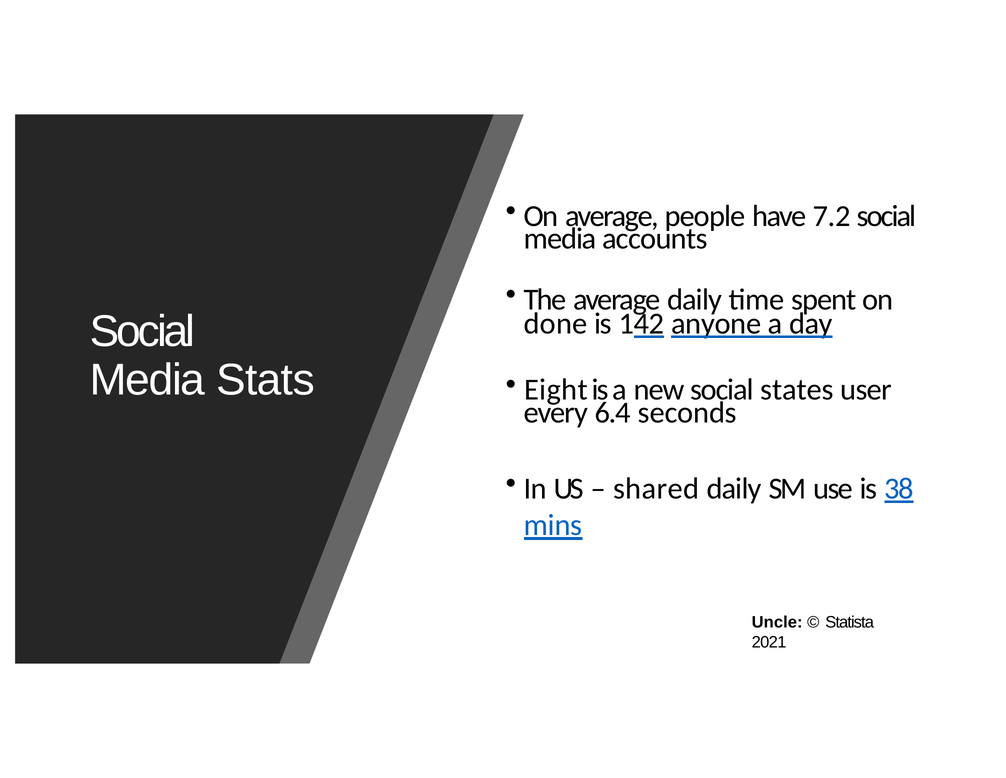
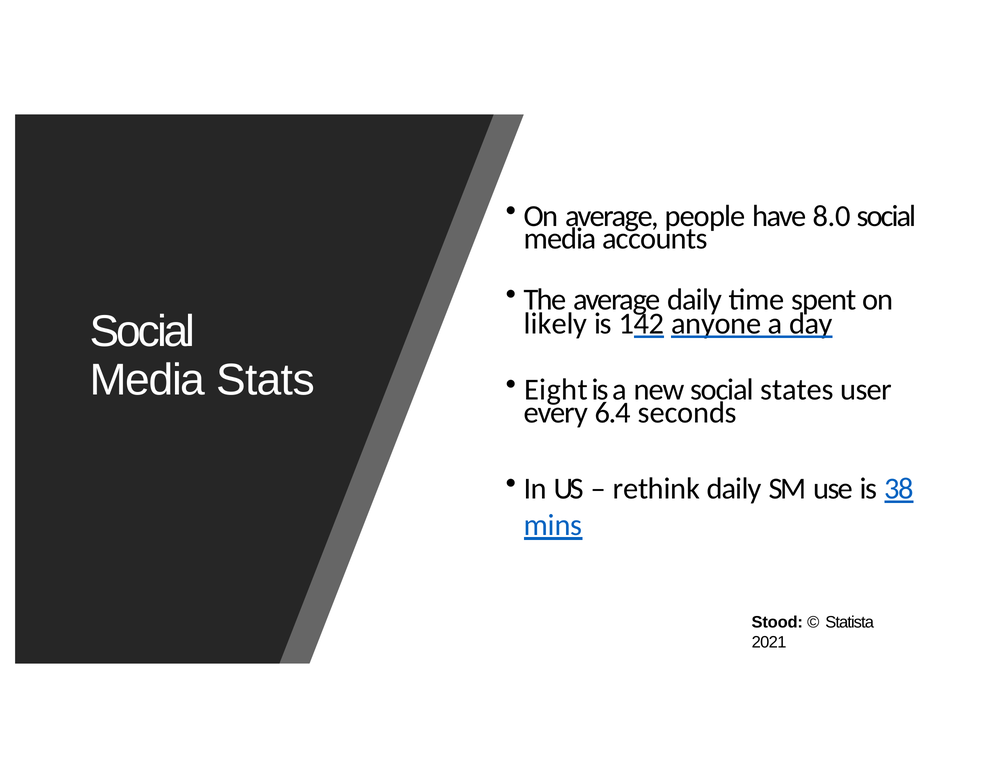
7.2: 7.2 -> 8.0
done: done -> likely
shared: shared -> rethink
Uncle: Uncle -> Stood
